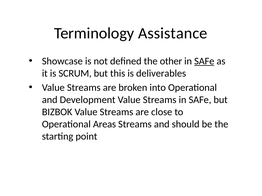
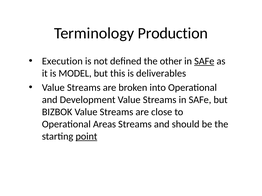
Assistance: Assistance -> Production
Showcase: Showcase -> Execution
SCRUM: SCRUM -> MODEL
point underline: none -> present
